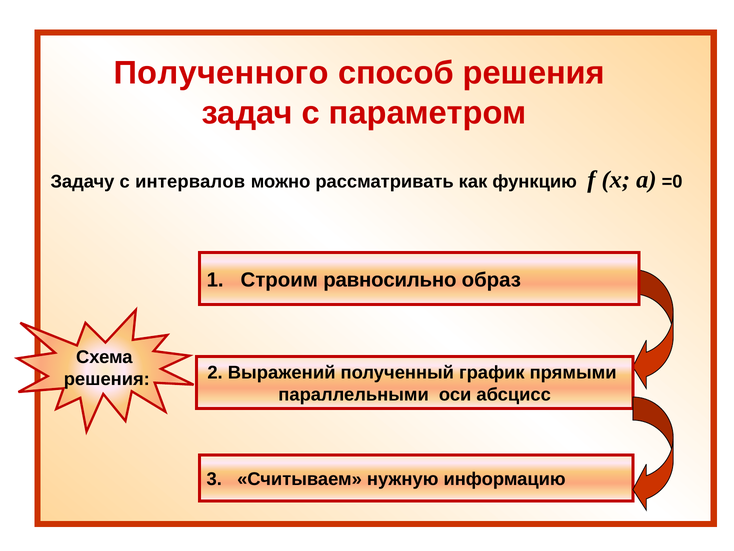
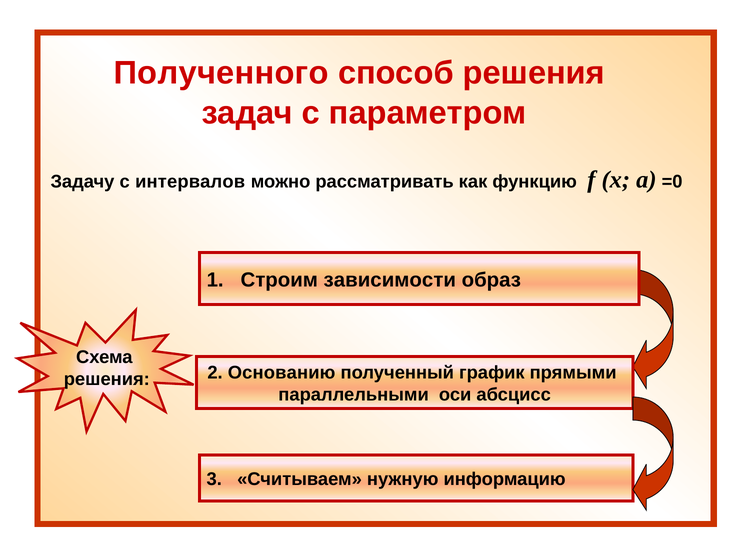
равносильно: равносильно -> зависимости
Выражений: Выражений -> Основанию
